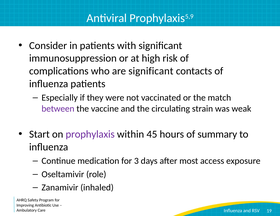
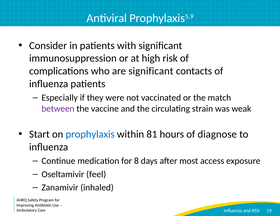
prophylaxis colour: purple -> blue
45: 45 -> 81
summary: summary -> diagnose
3: 3 -> 8
role: role -> feel
